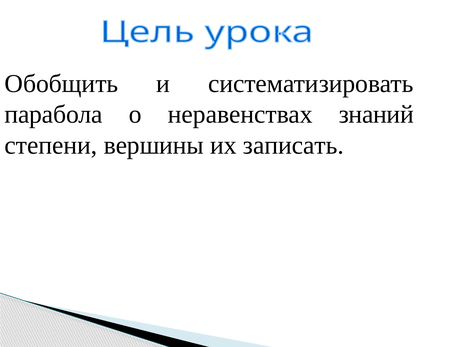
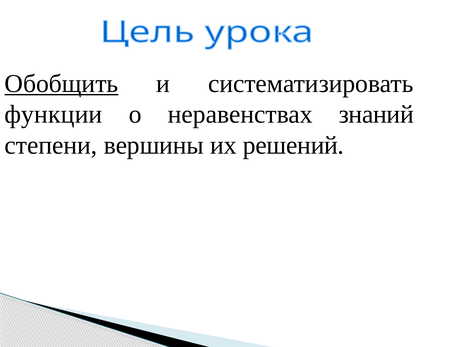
Обобщить underline: none -> present
парабола: парабола -> функции
записать: записать -> решений
